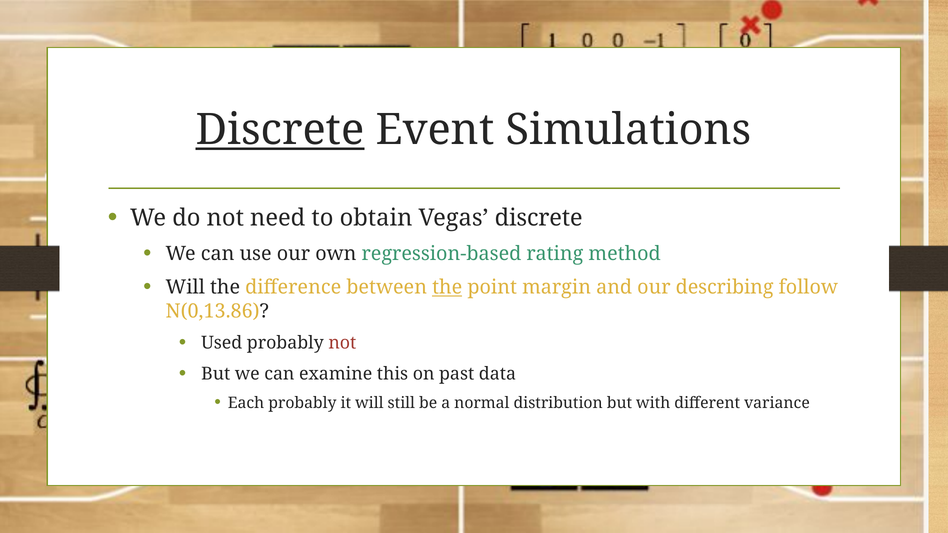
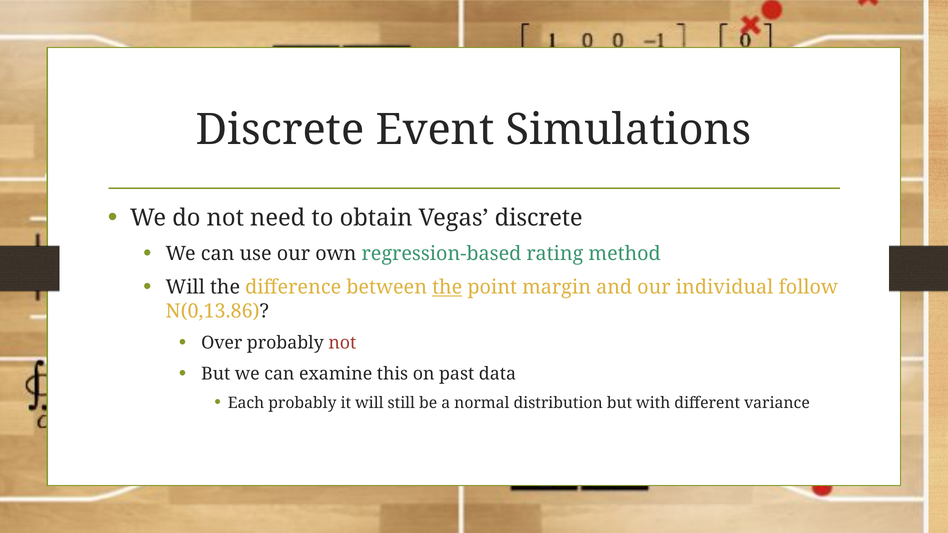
Discrete at (280, 130) underline: present -> none
describing: describing -> individual
Used: Used -> Over
